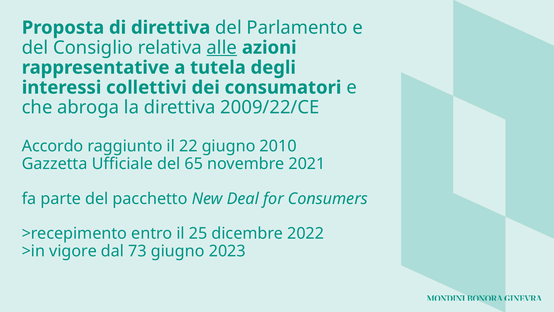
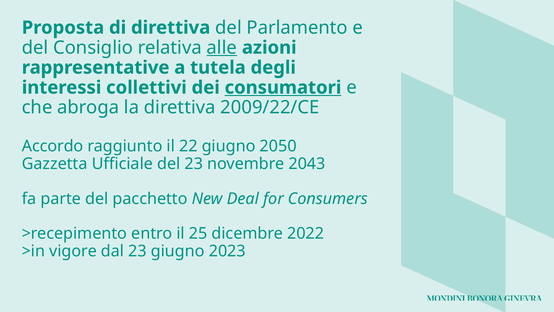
consumatori underline: none -> present
2010: 2010 -> 2050
del 65: 65 -> 23
2021: 2021 -> 2043
dal 73: 73 -> 23
